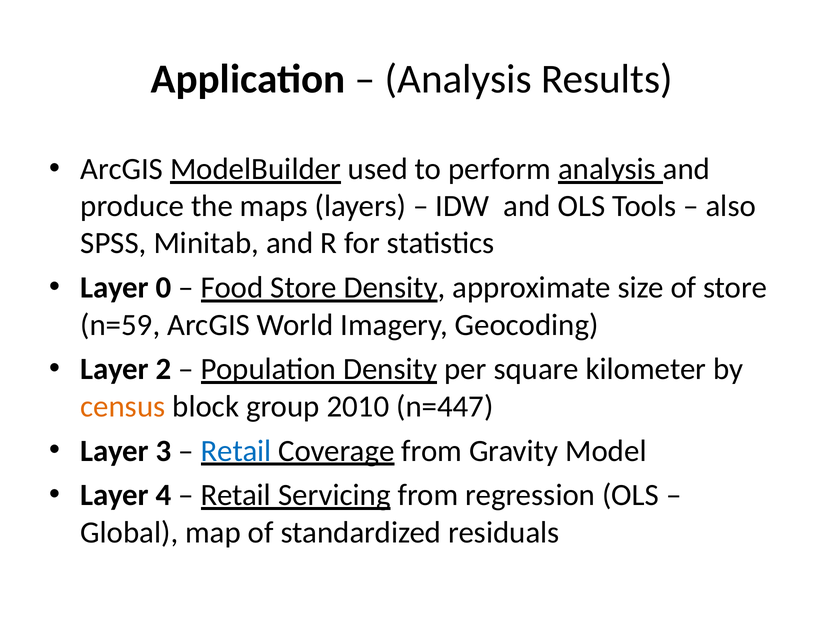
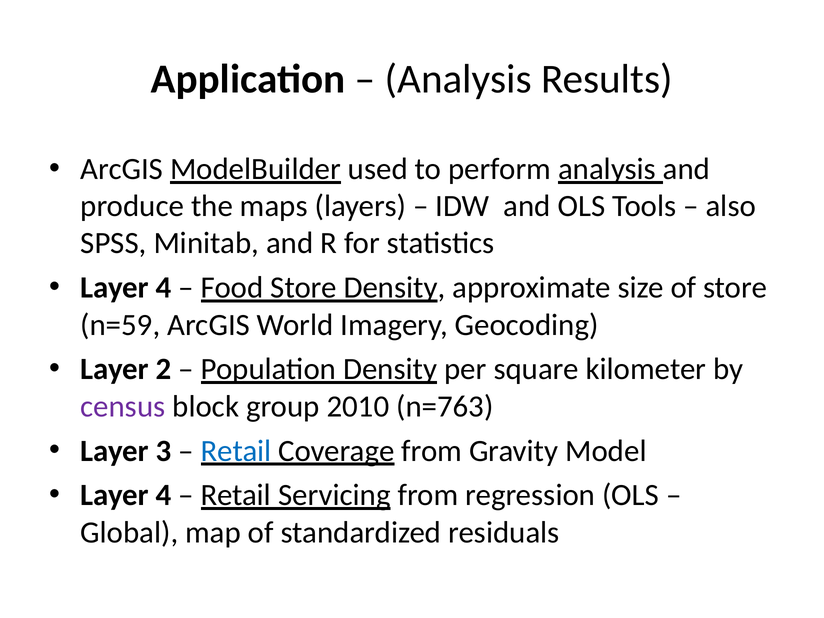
0 at (164, 288): 0 -> 4
census colour: orange -> purple
n=447: n=447 -> n=763
